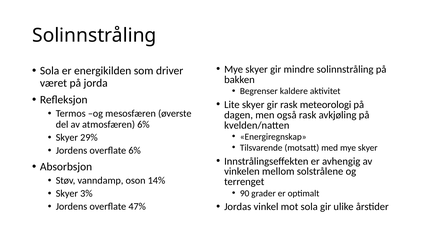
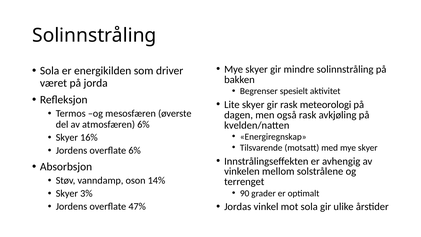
kaldere: kaldere -> spesielt
29%: 29% -> 16%
